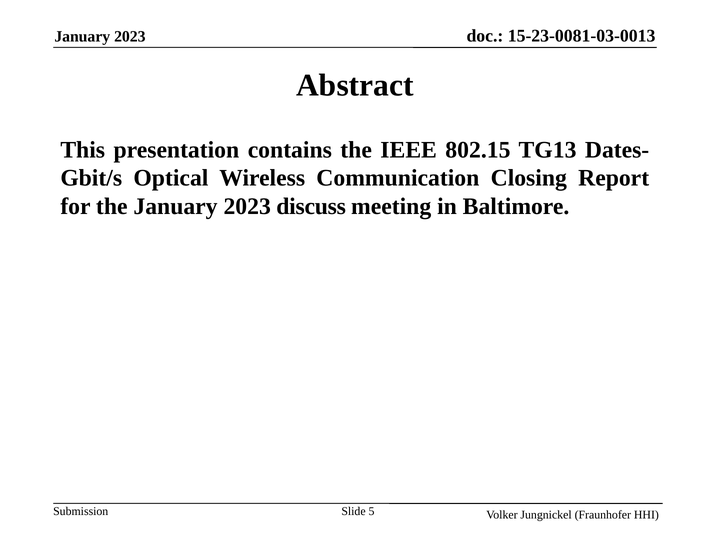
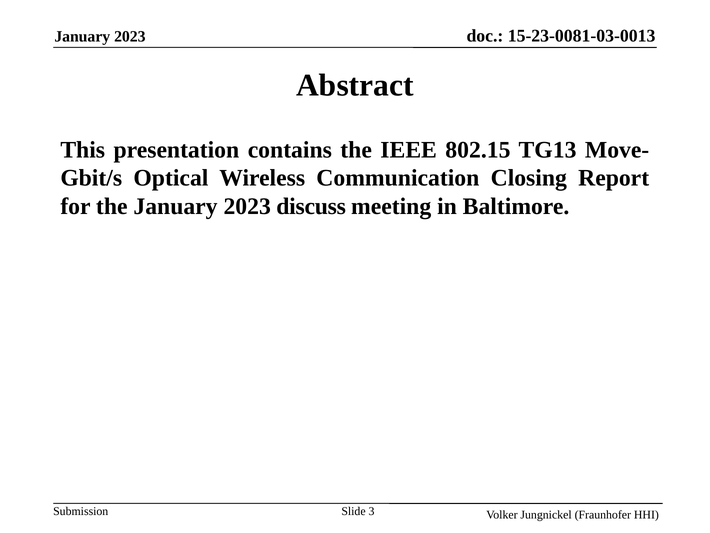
Dates-: Dates- -> Move-
5: 5 -> 3
